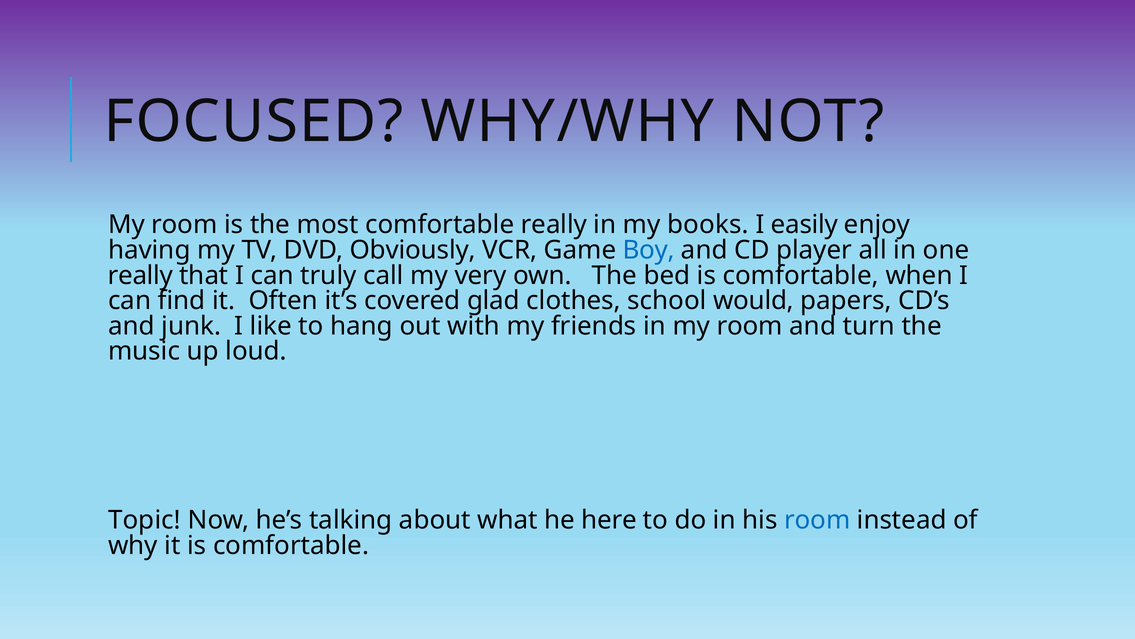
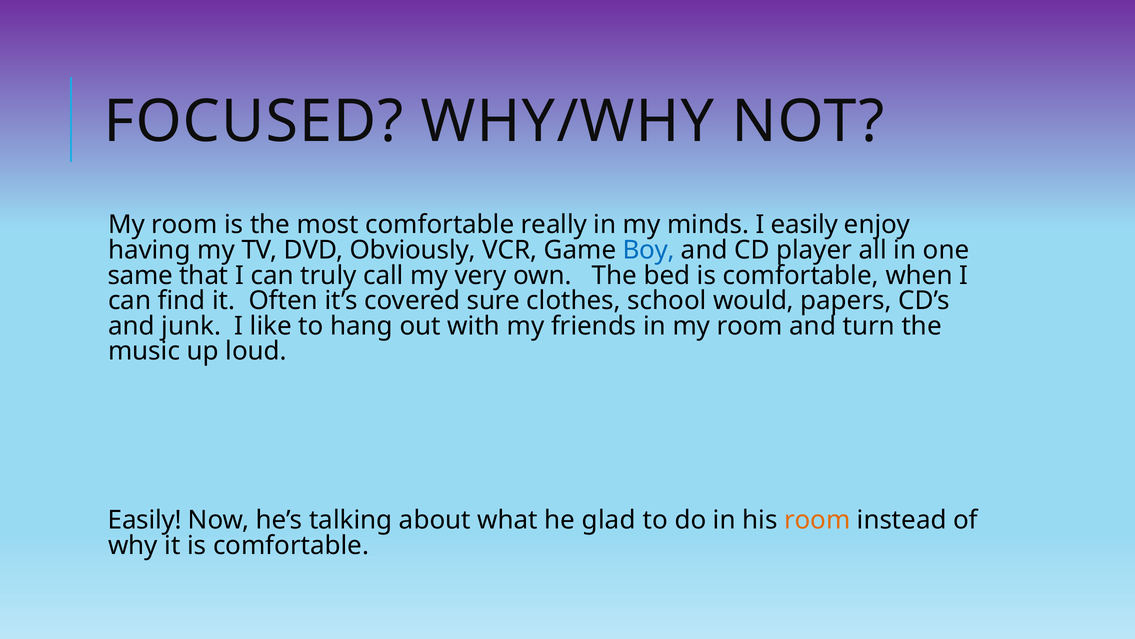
books: books -> minds
really at (140, 275): really -> same
glad: glad -> sure
Topic at (145, 520): Topic -> Easily
here: here -> glad
room at (817, 520) colour: blue -> orange
